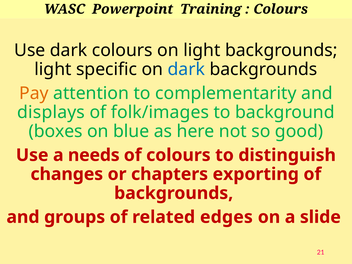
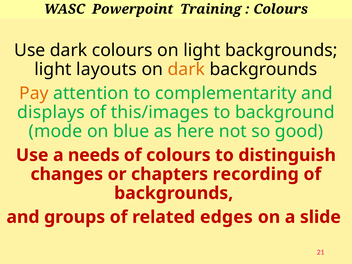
specific: specific -> layouts
dark at (186, 69) colour: blue -> orange
folk/images: folk/images -> this/images
boxes: boxes -> mode
exporting: exporting -> recording
